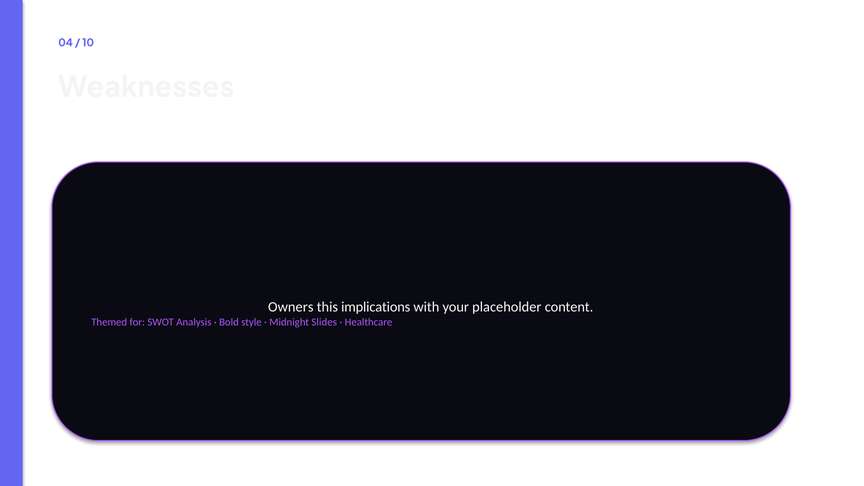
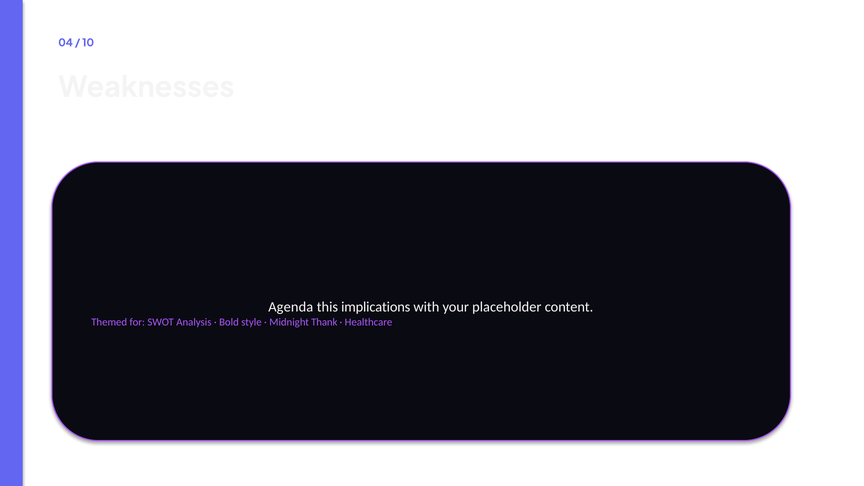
Owners: Owners -> Agenda
Slides: Slides -> Thank
